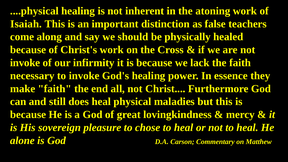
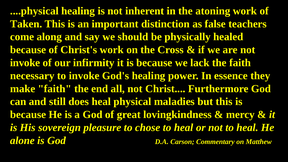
Isaiah: Isaiah -> Taken
